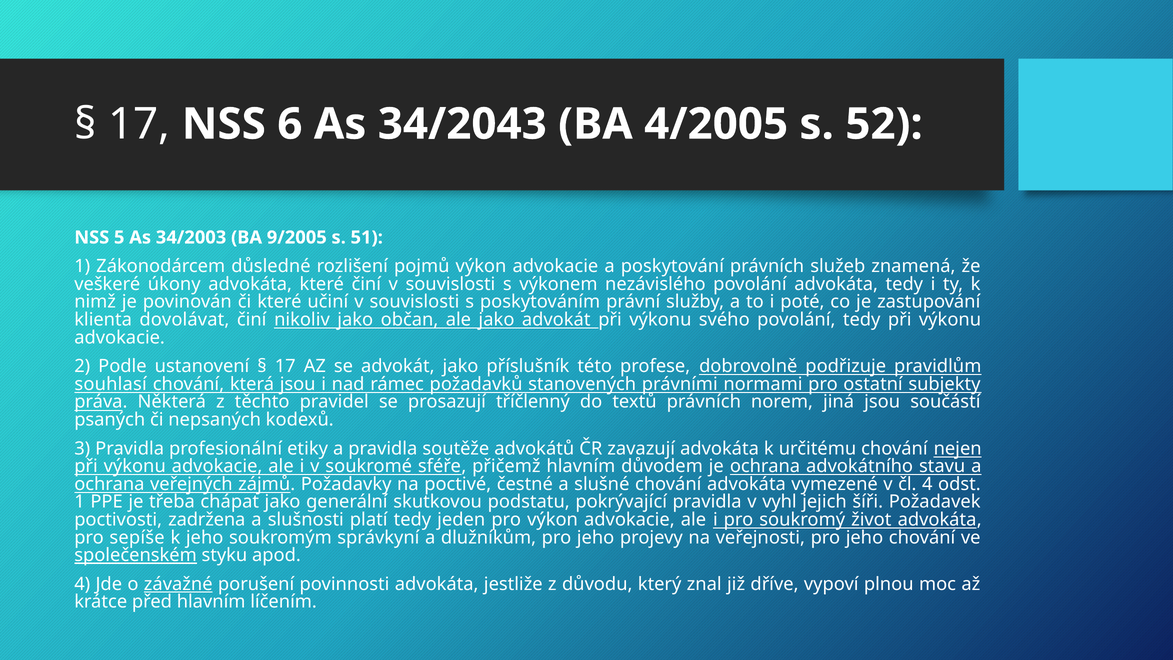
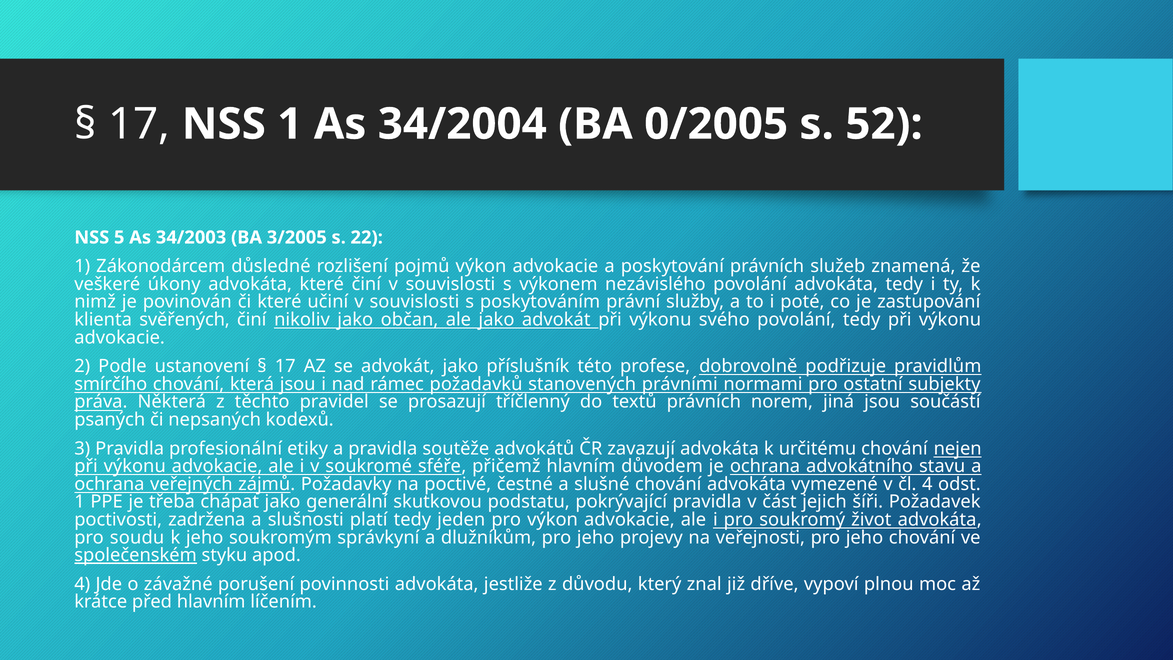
NSS 6: 6 -> 1
34/2043: 34/2043 -> 34/2004
4/2005: 4/2005 -> 0/2005
9/2005: 9/2005 -> 3/2005
51: 51 -> 22
dovolávat: dovolávat -> svěřených
souhlasí: souhlasí -> smírčího
vyhl: vyhl -> část
sepíše: sepíše -> soudu
závažné underline: present -> none
